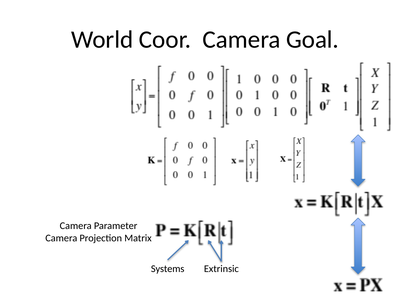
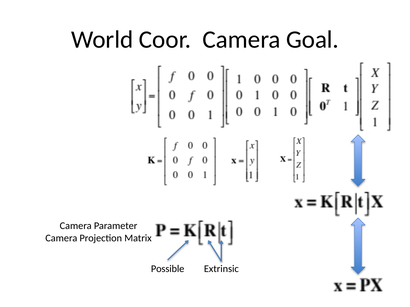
Systems: Systems -> Possible
